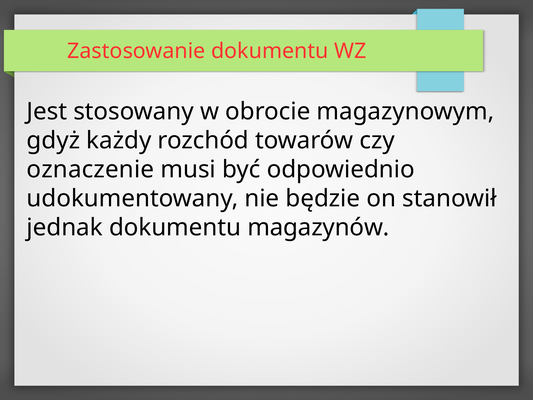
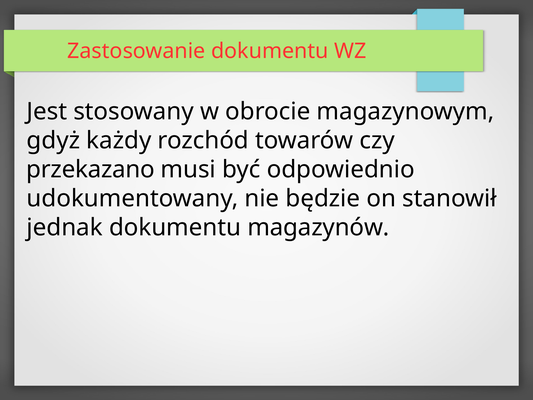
oznaczenie: oznaczenie -> przekazano
